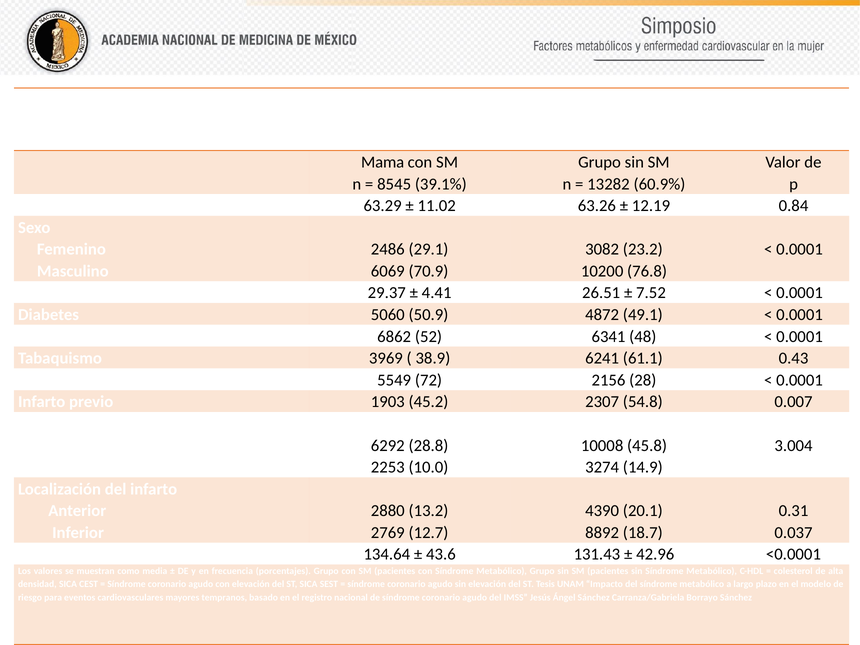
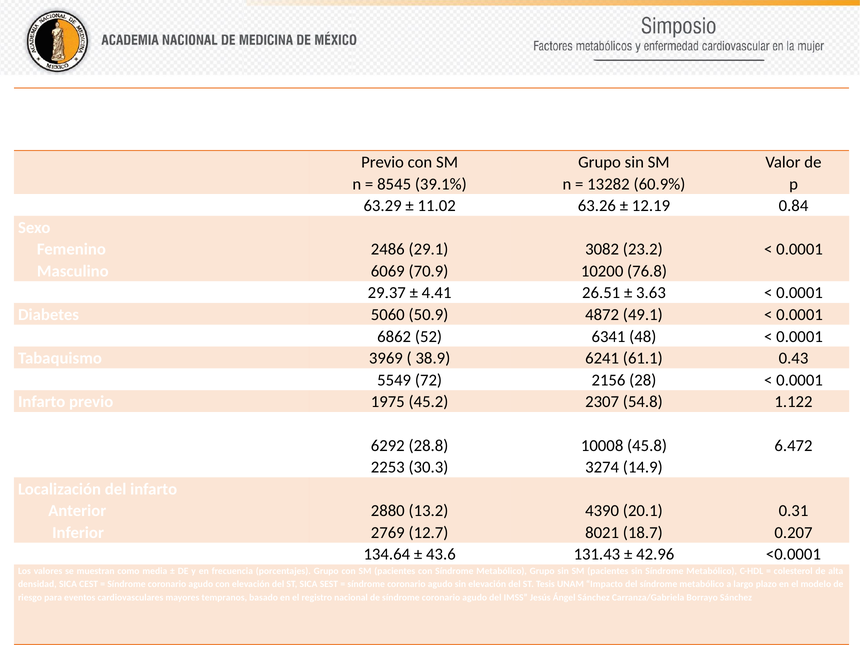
Mama at (383, 162): Mama -> Previo
7.52: 7.52 -> 3.63
1903: 1903 -> 1975
0.007: 0.007 -> 1.122
3.004: 3.004 -> 6.472
10.0: 10.0 -> 30.3
8892: 8892 -> 8021
0.037: 0.037 -> 0.207
